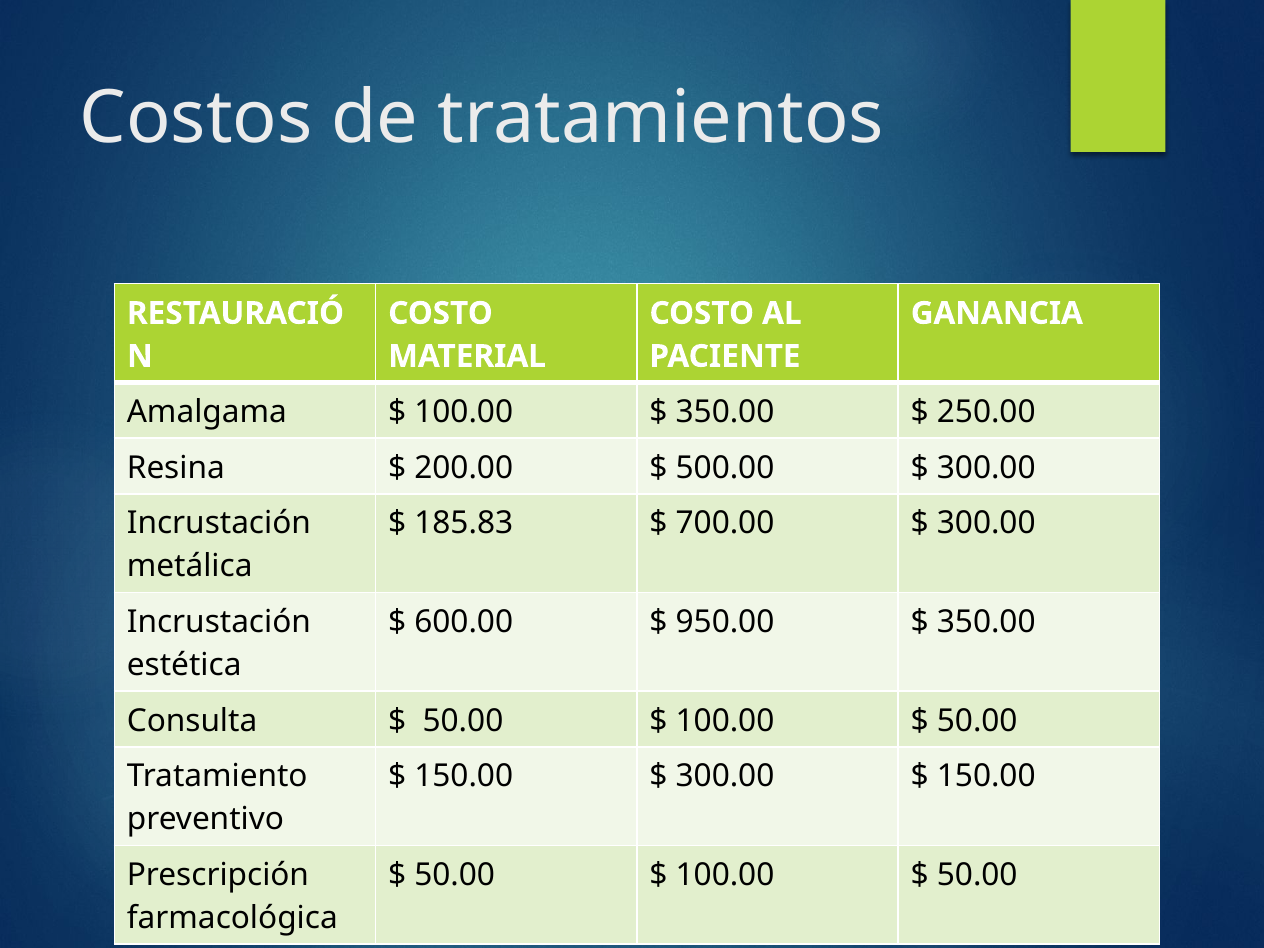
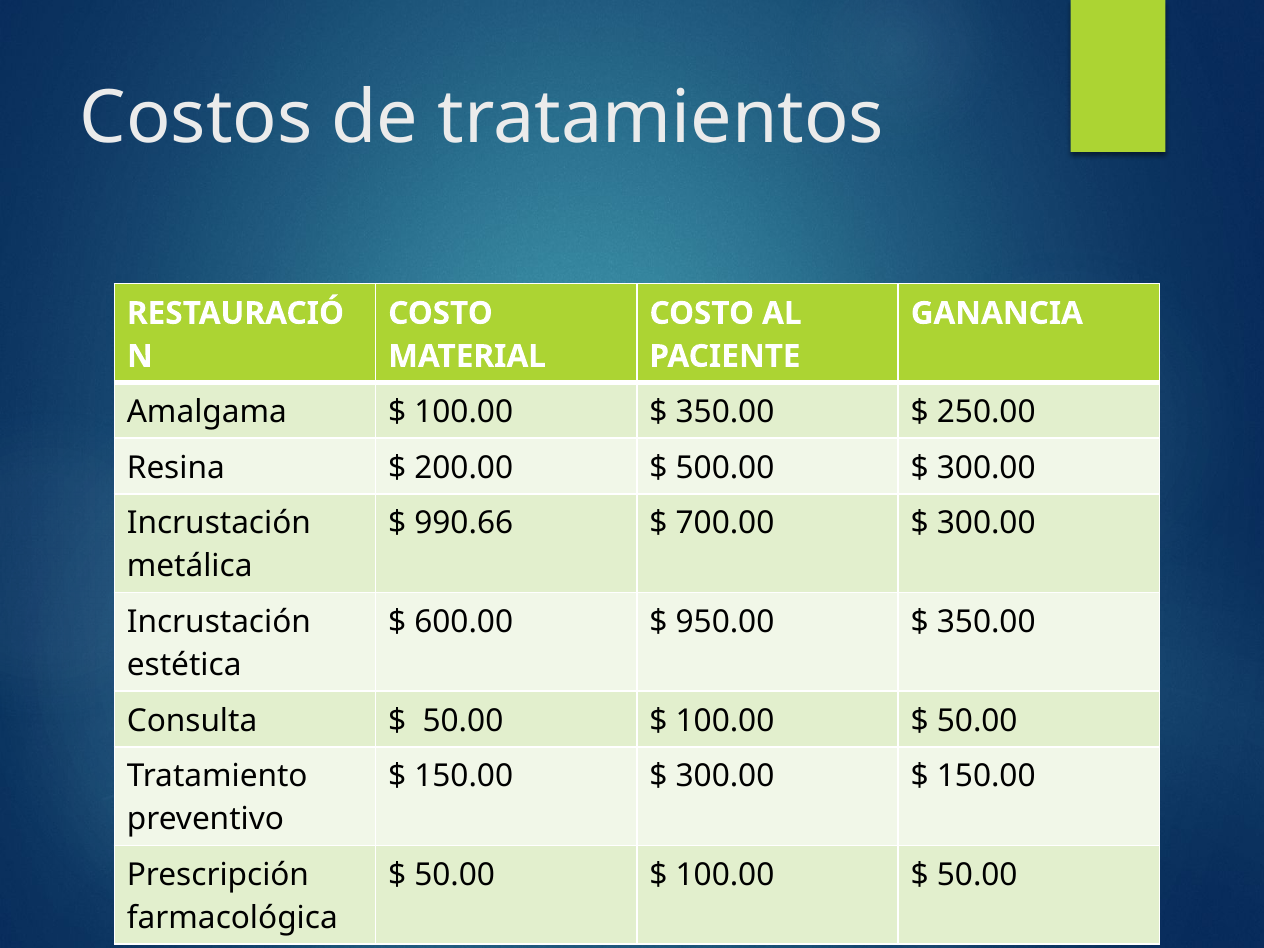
185.83: 185.83 -> 990.66
